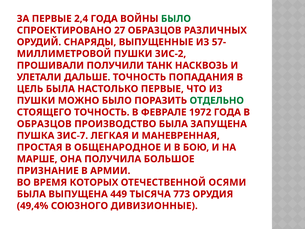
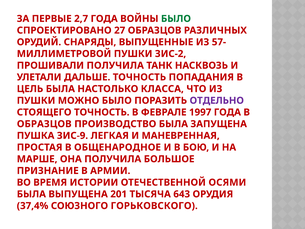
2,4: 2,4 -> 2,7
ПРОШИВАЛИ ПОЛУЧИЛИ: ПОЛУЧИЛИ -> ПОЛУЧИЛА
НАСТОЛЬКО ПЕРВЫЕ: ПЕРВЫЕ -> КЛАССА
ОТДЕЛЬНО colour: green -> purple
1972: 1972 -> 1997
ЗИС-7: ЗИС-7 -> ЗИС-9
КОТОРЫХ: КОТОРЫХ -> ИСТОРИИ
449: 449 -> 201
773: 773 -> 643
49,4%: 49,4% -> 37,4%
ДИВИЗИОННЫЕ: ДИВИЗИОННЫЕ -> ГОРЬКОВСКОГО
